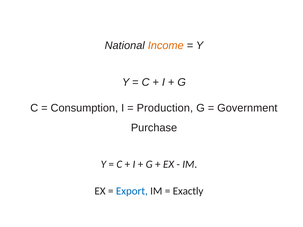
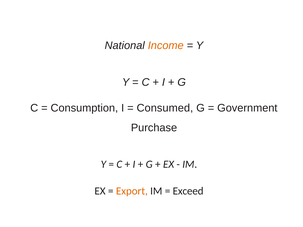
Production: Production -> Consumed
Export colour: blue -> orange
Exactly: Exactly -> Exceed
